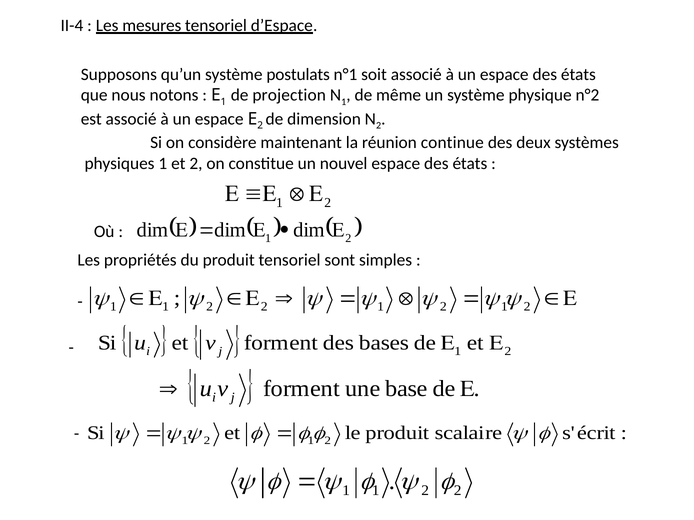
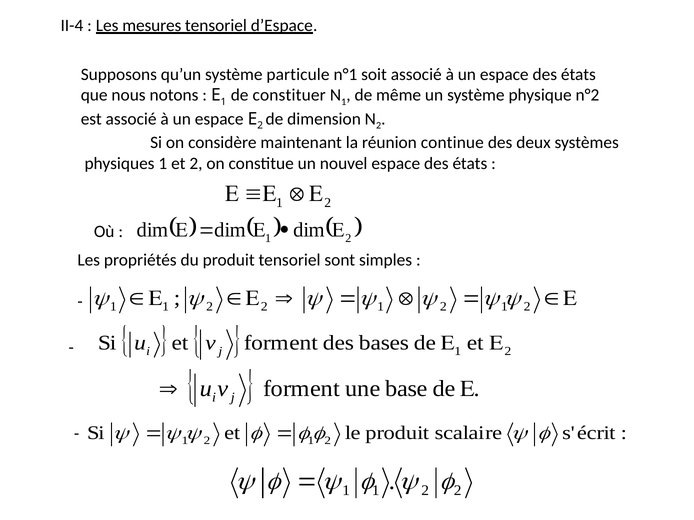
postulats: postulats -> particule
projection: projection -> constituer
